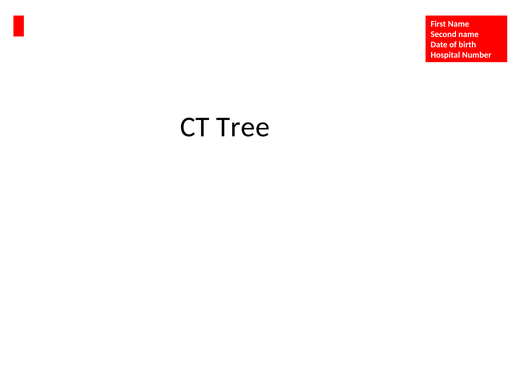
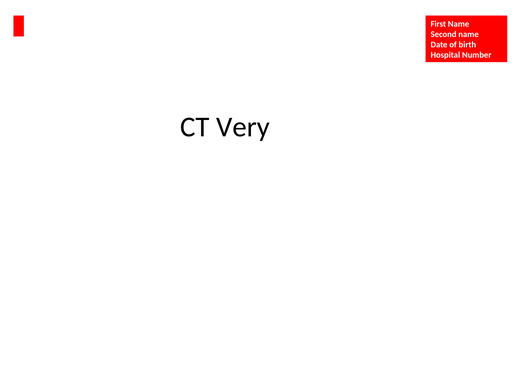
Tree: Tree -> Very
